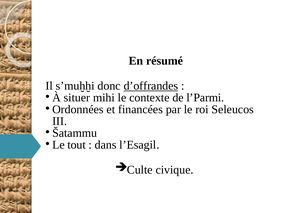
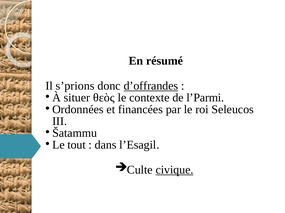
s’muḫḫi: s’muḫḫi -> s’prions
mihi: mihi -> θεὸς
civique underline: none -> present
